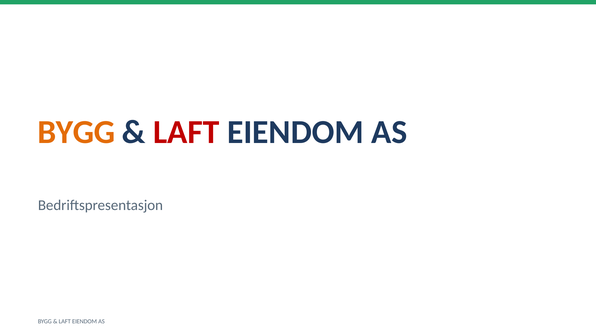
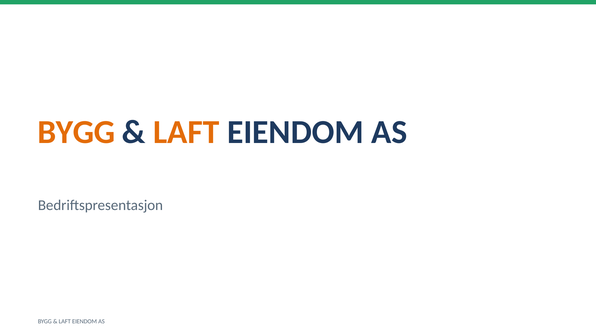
LAFT at (186, 132) colour: red -> orange
